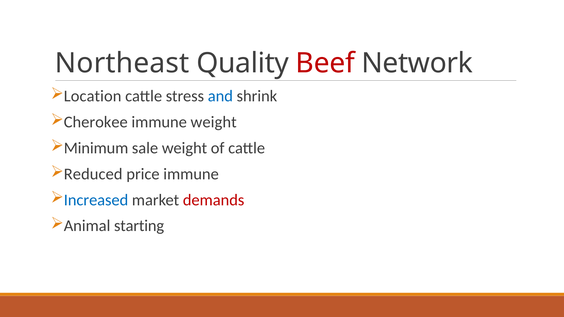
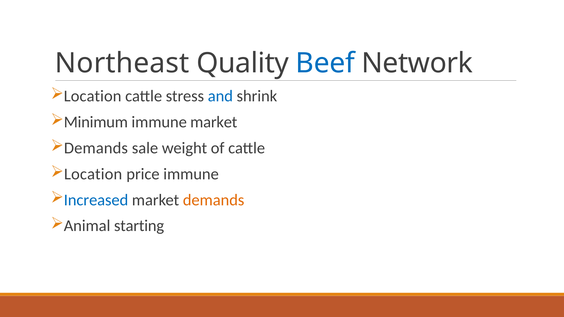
Beef colour: red -> blue
Cherokee: Cherokee -> Minimum
immune weight: weight -> market
Minimum at (96, 148): Minimum -> Demands
Reduced at (93, 174): Reduced -> Location
demands at (214, 200) colour: red -> orange
